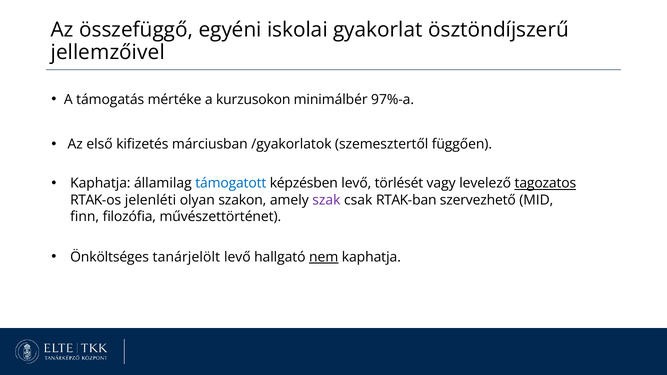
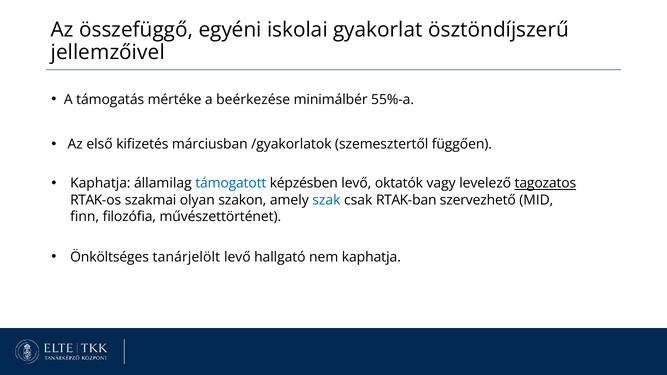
kurzusokon: kurzusokon -> beérkezése
97%-a: 97%-a -> 55%-a
törlését: törlését -> oktatók
jelenléti: jelenléti -> szakmai
szak colour: purple -> blue
nem underline: present -> none
